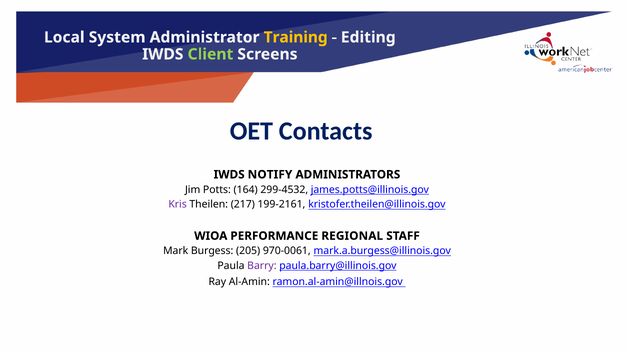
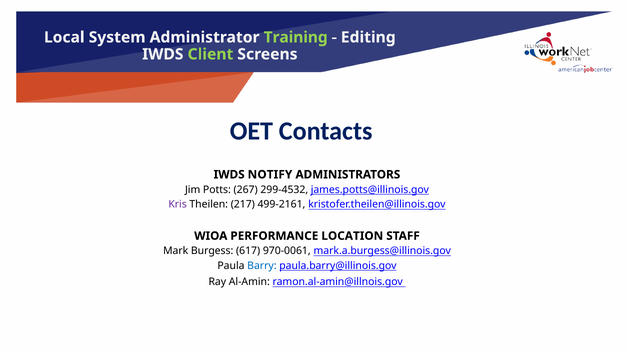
Training colour: yellow -> light green
164: 164 -> 267
199-2161: 199-2161 -> 499-2161
REGIONAL: REGIONAL -> LOCATION
205: 205 -> 617
Barry colour: purple -> blue
